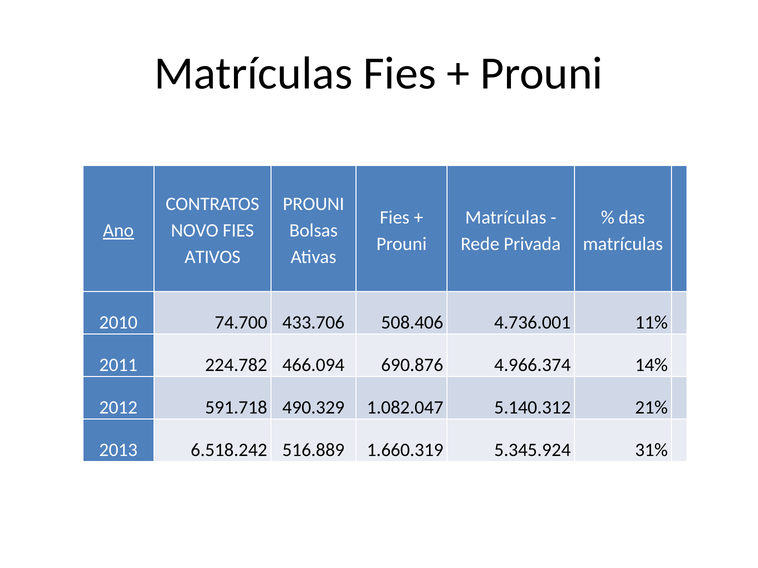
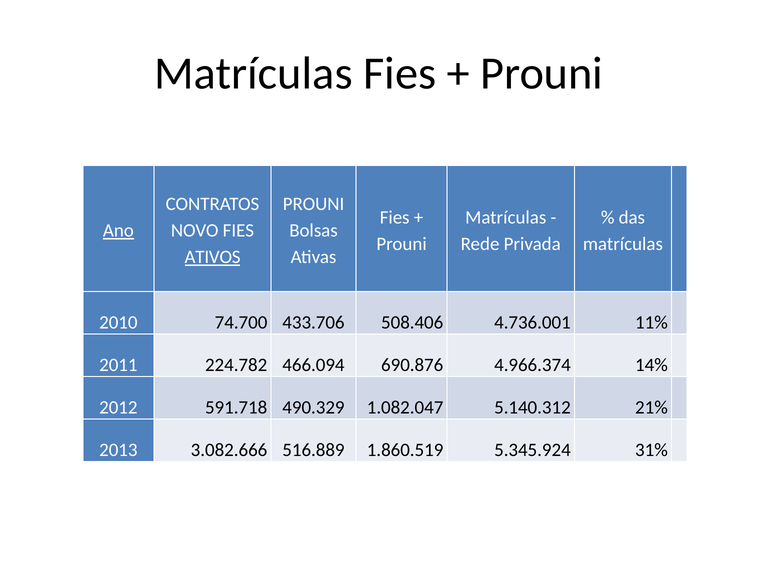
ATIVOS underline: none -> present
6.518.242: 6.518.242 -> 3.082.666
1.660.319: 1.660.319 -> 1.860.519
